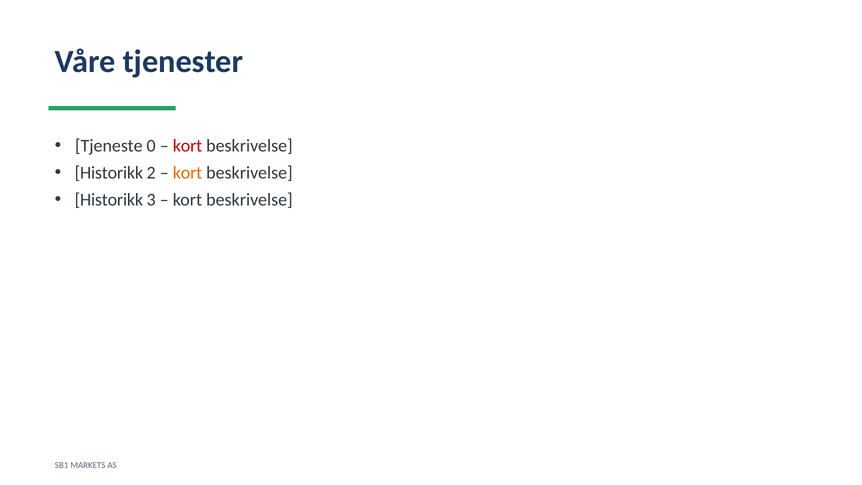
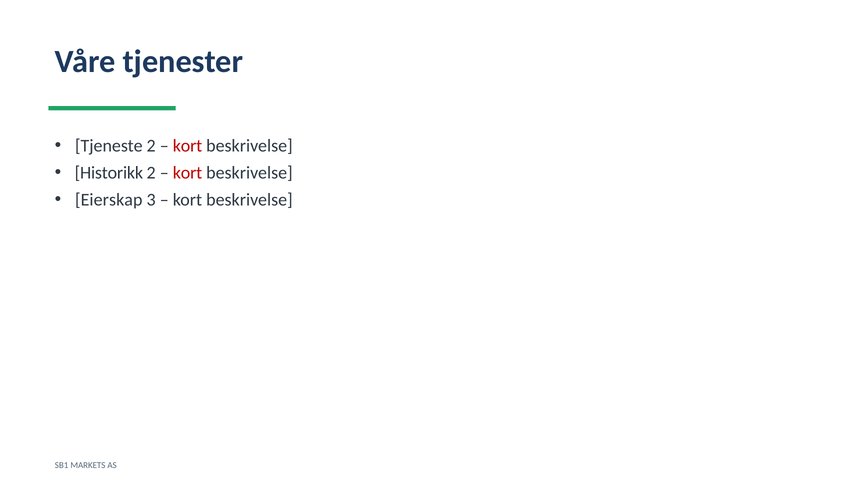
Tjeneste 0: 0 -> 2
kort at (188, 173) colour: orange -> red
Historikk at (109, 200): Historikk -> Eierskap
